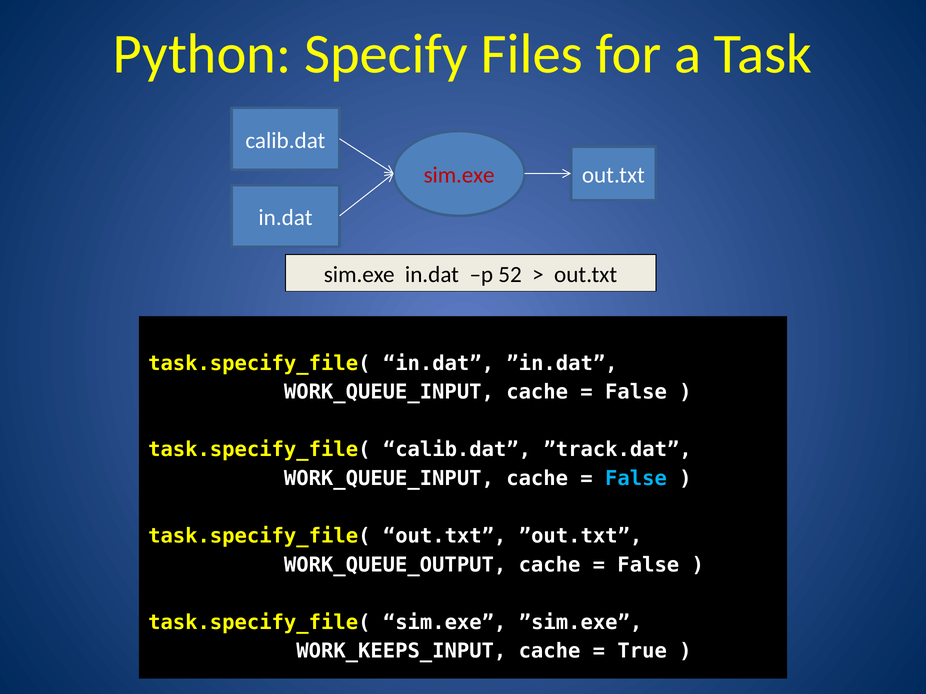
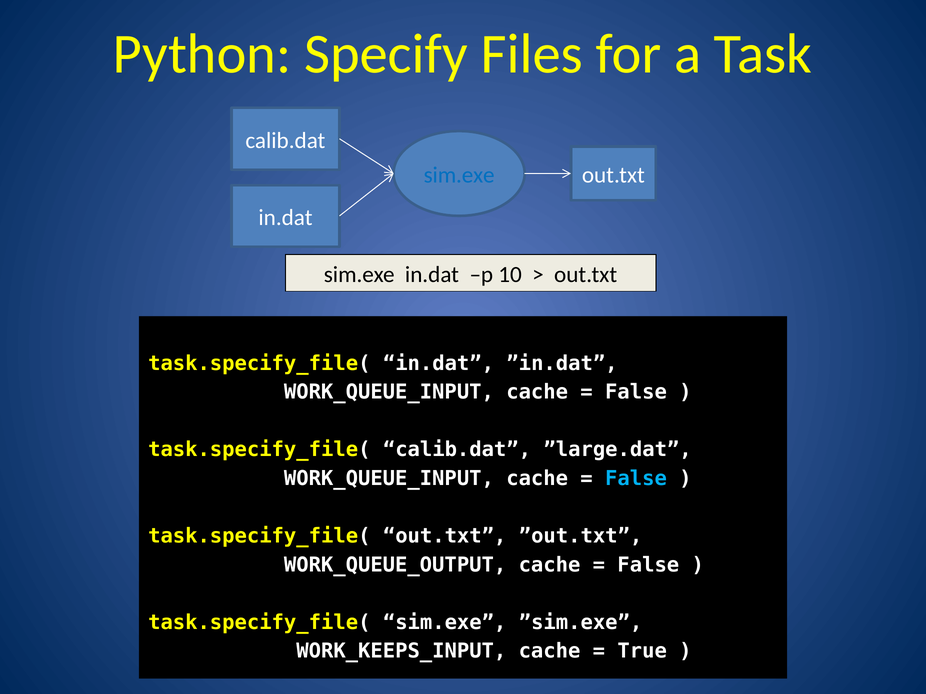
sim.exe at (459, 175) colour: red -> blue
52: 52 -> 10
”track.dat: ”track.dat -> ”large.dat
